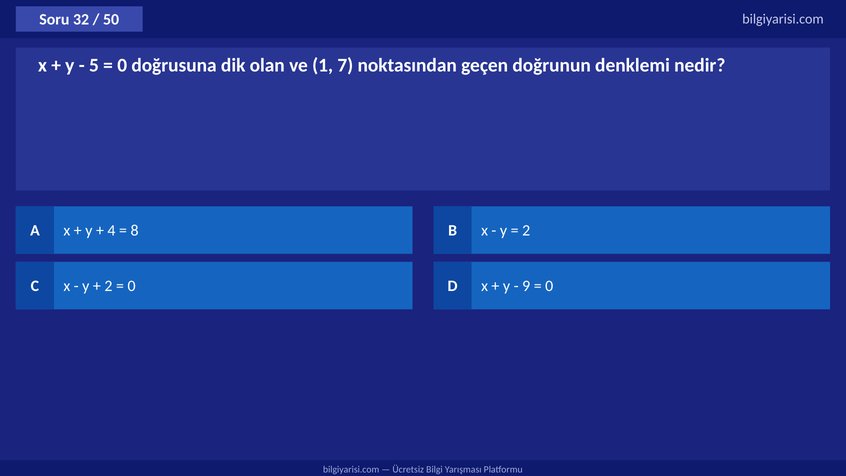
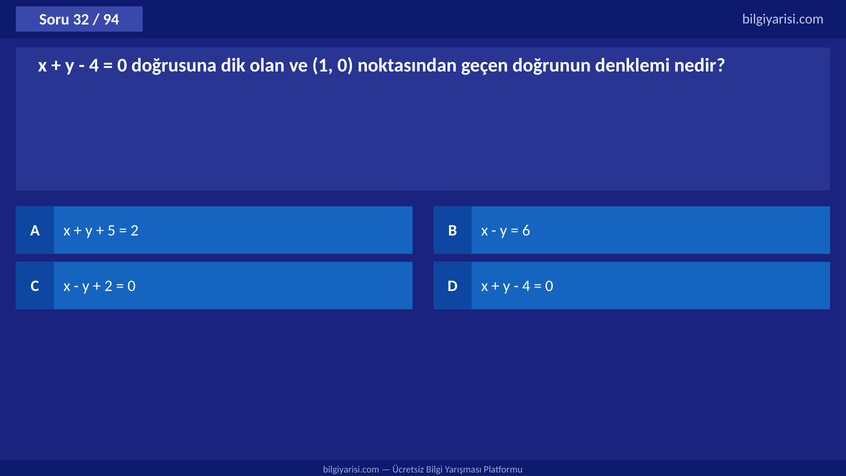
50: 50 -> 94
5 at (94, 65): 5 -> 4
1 7: 7 -> 0
4: 4 -> 5
8 at (135, 230): 8 -> 2
2 at (526, 230): 2 -> 6
9 at (526, 286): 9 -> 4
